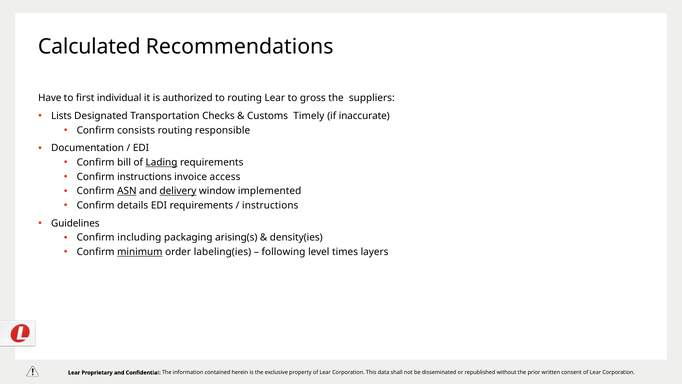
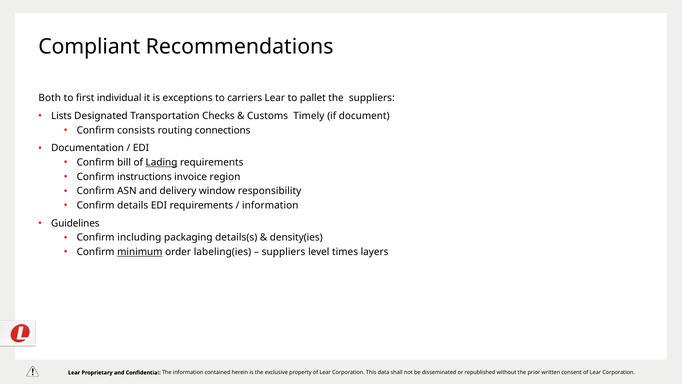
Calculated: Calculated -> Compliant
Have: Have -> Both
authorized: authorized -> exceptions
to routing: routing -> carriers
gross: gross -> pallet
inaccurate: inaccurate -> document
responsible: responsible -> connections
access: access -> region
ASN underline: present -> none
delivery underline: present -> none
implemented: implemented -> responsibility
instructions at (270, 205): instructions -> information
arising(s: arising(s -> details(s
following at (284, 252): following -> suppliers
